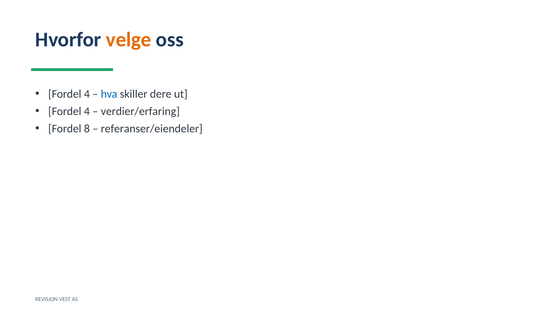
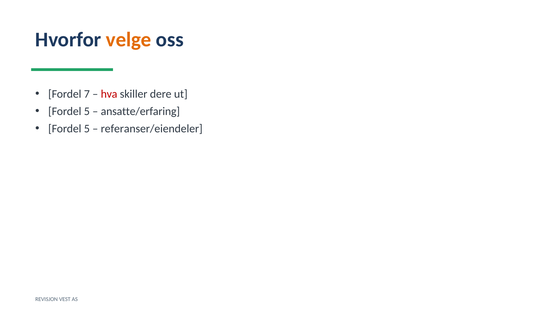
4 at (87, 94): 4 -> 7
hva colour: blue -> red
4 at (87, 111): 4 -> 5
verdier/erfaring: verdier/erfaring -> ansatte/erfaring
8 at (87, 128): 8 -> 5
